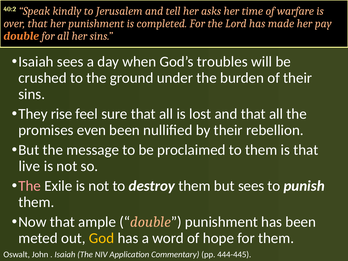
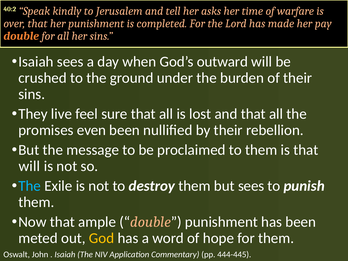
troubles: troubles -> outward
rise: rise -> live
live at (29, 166): live -> will
The at (30, 186) colour: pink -> light blue
